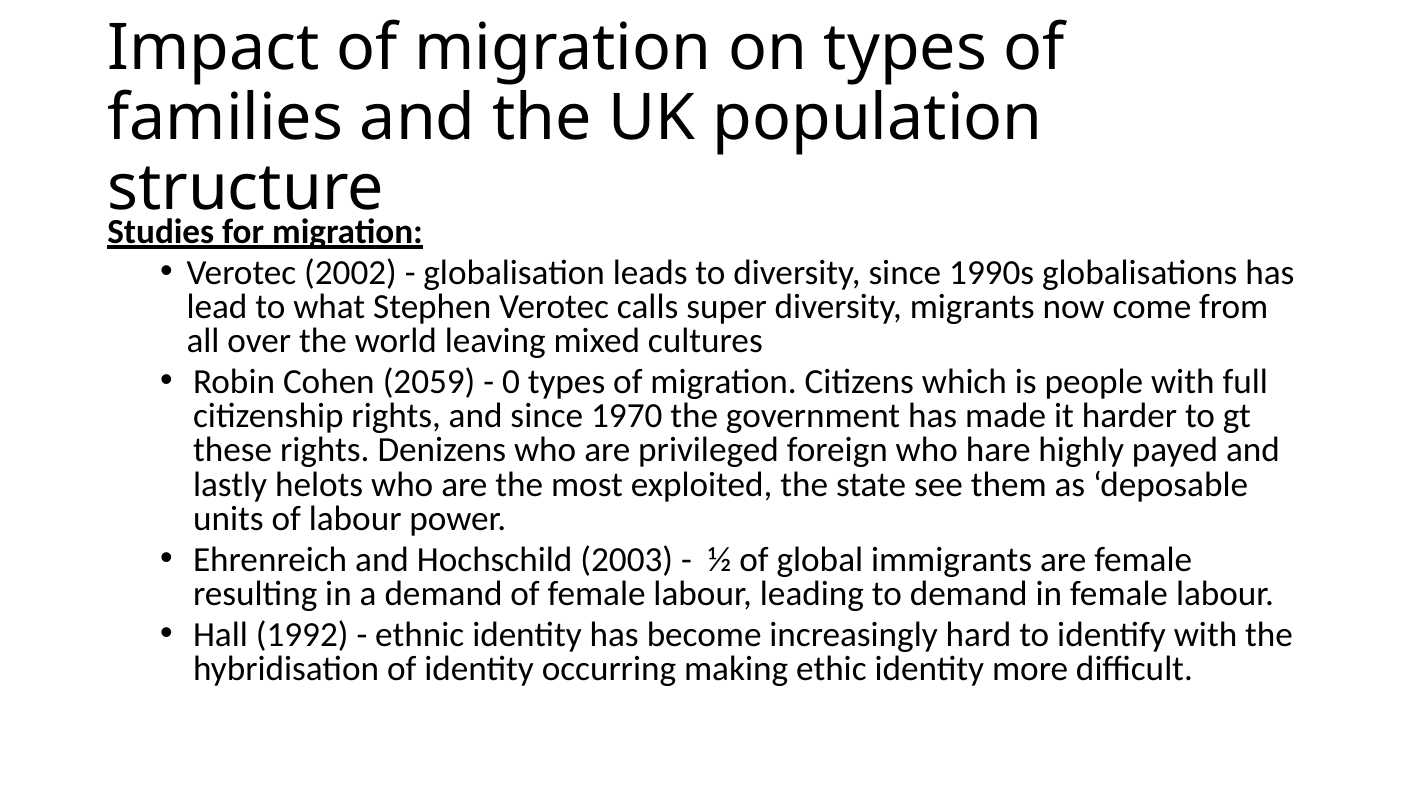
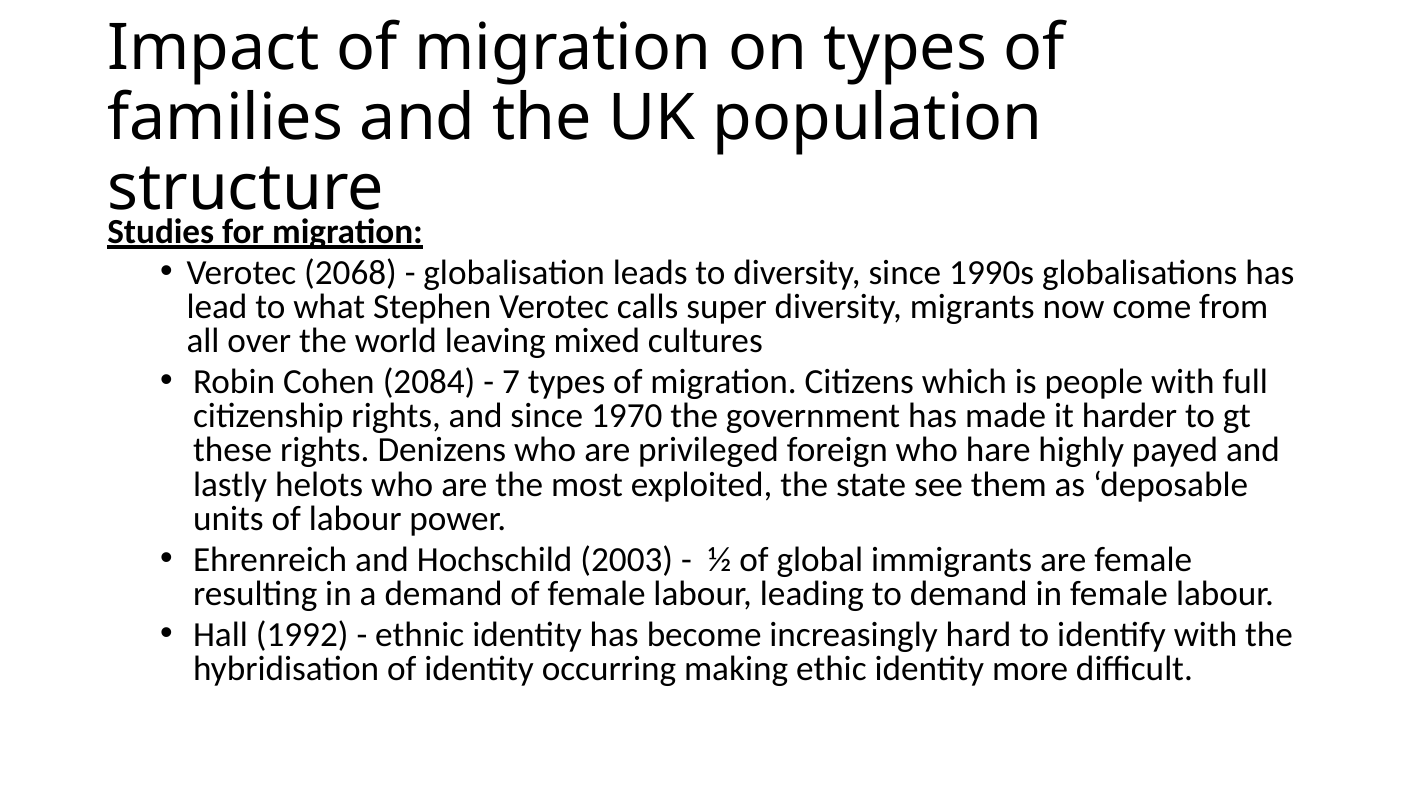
2002: 2002 -> 2068
2059: 2059 -> 2084
0: 0 -> 7
